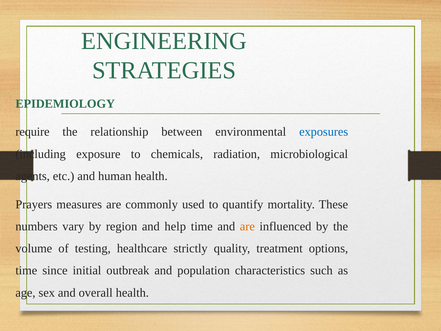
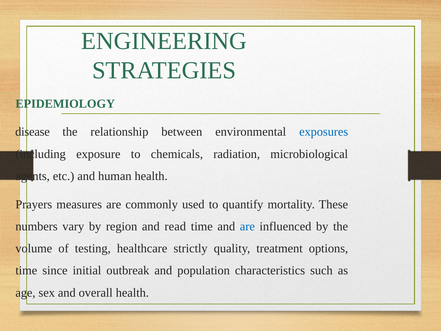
require: require -> disease
help: help -> read
are at (247, 226) colour: orange -> blue
